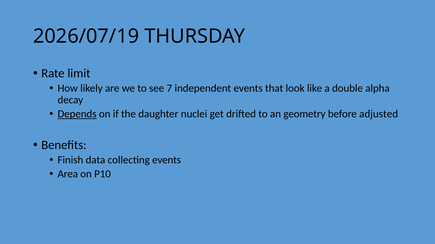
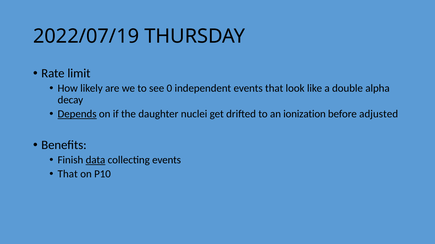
2026/07/19: 2026/07/19 -> 2022/07/19
7: 7 -> 0
geometry: geometry -> ionization
data underline: none -> present
Area at (68, 175): Area -> That
